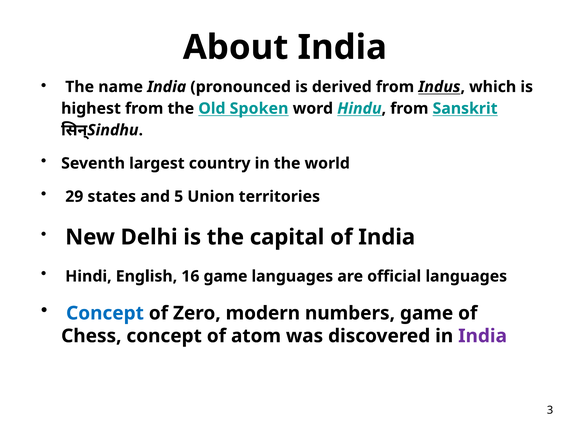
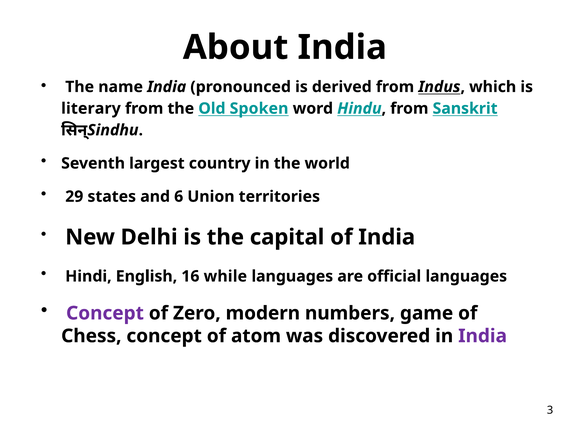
highest: highest -> literary
5: 5 -> 6
16 game: game -> while
Concept at (105, 314) colour: blue -> purple
